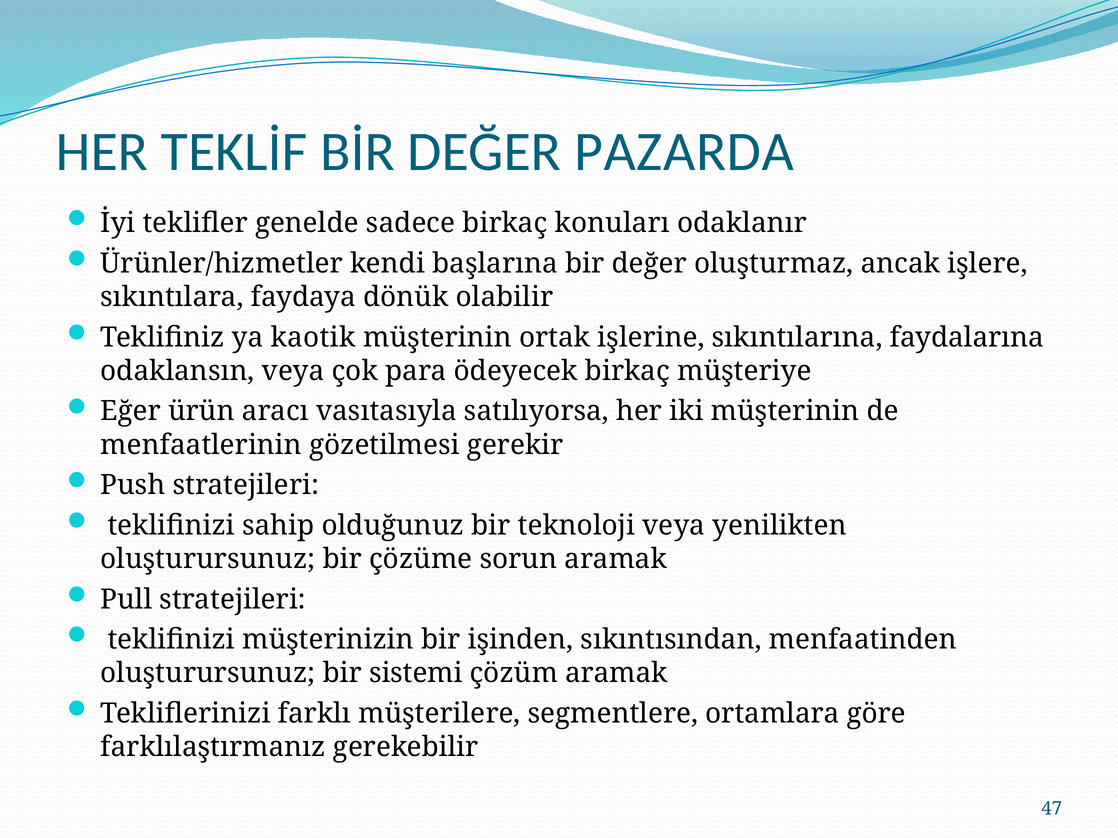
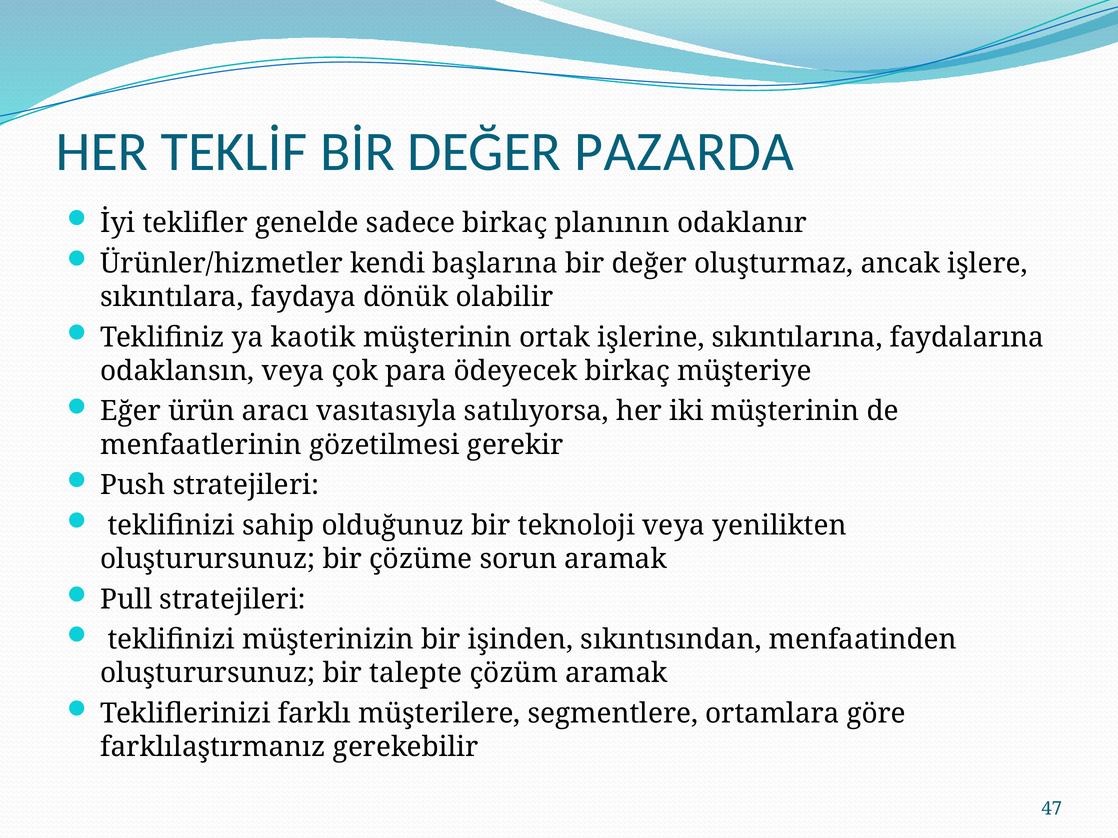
konuları: konuları -> planının
sistemi: sistemi -> talepte
